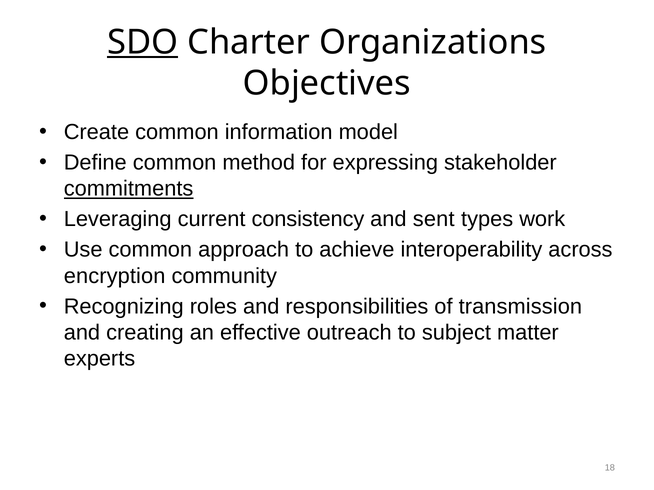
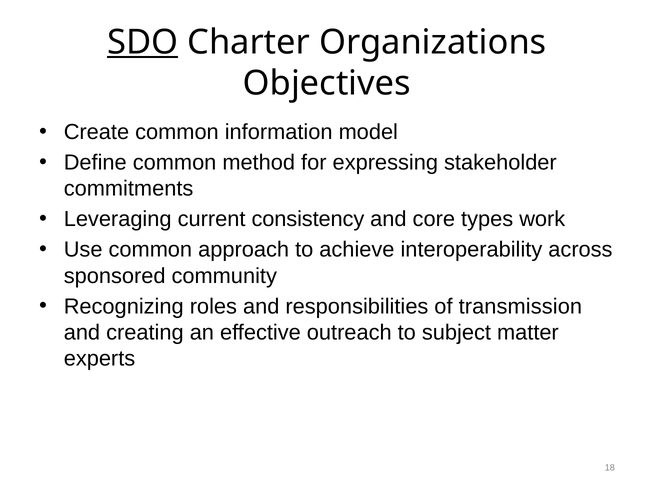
commitments underline: present -> none
sent: sent -> core
encryption: encryption -> sponsored
